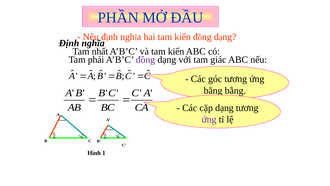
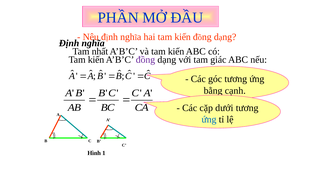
phải at (96, 59): phải -> kiến
bằng bằng: bằng -> cạnh
cặp dạng: dạng -> dưới
ứng at (209, 119) colour: purple -> blue
